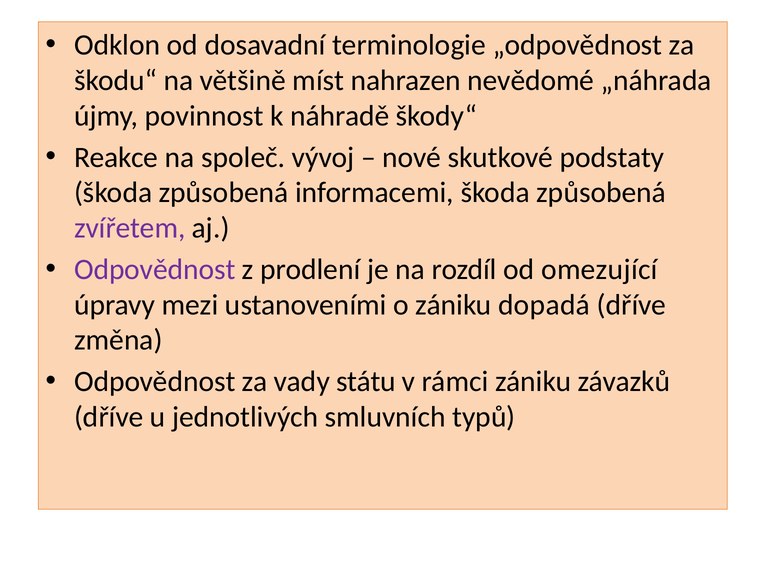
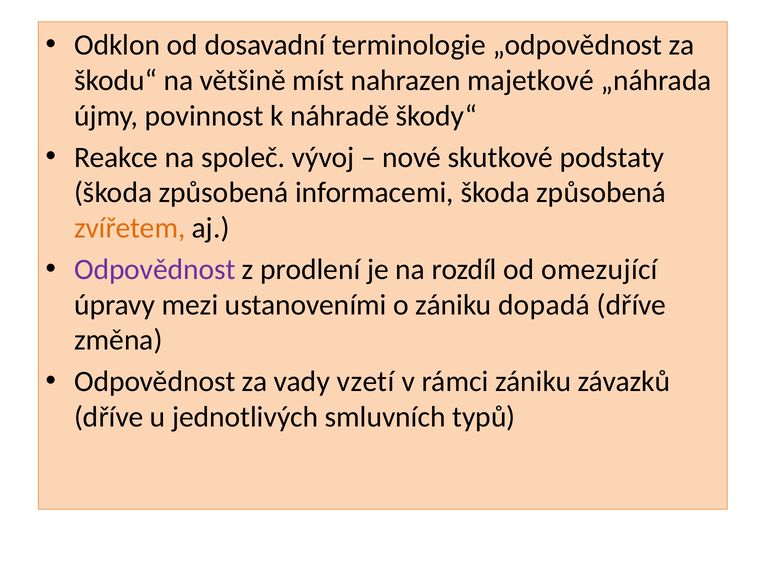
nevědomé: nevědomé -> majetkové
zvířetem colour: purple -> orange
státu: státu -> vzetí
